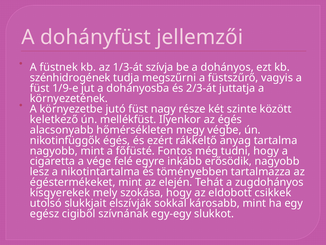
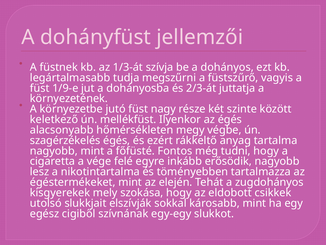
szénhidrogének: szénhidrogének -> legártalmasabb
nikotinfüggők: nikotinfüggők -> szagérzékelés
